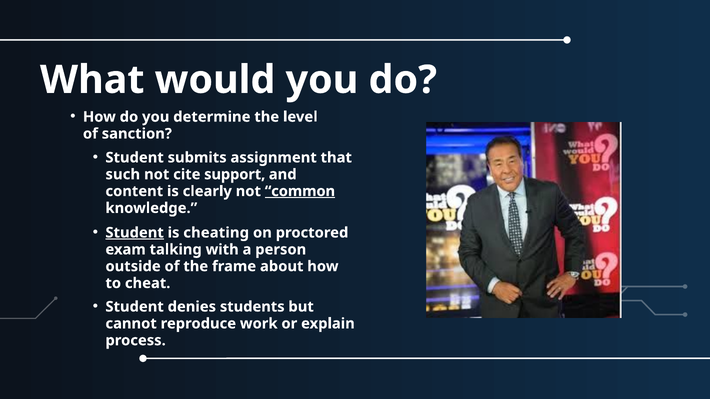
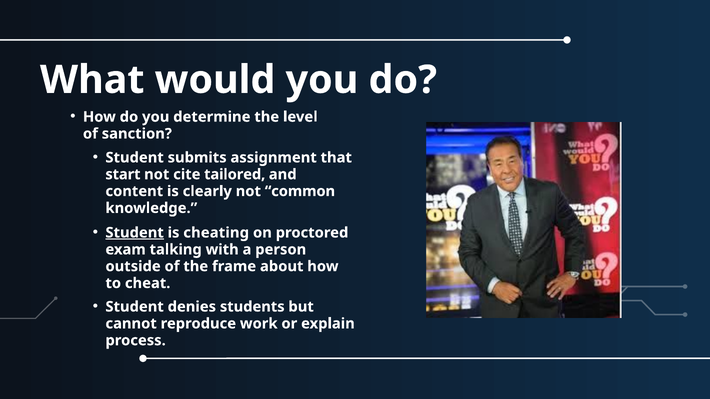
such: such -> start
support: support -> tailored
common underline: present -> none
